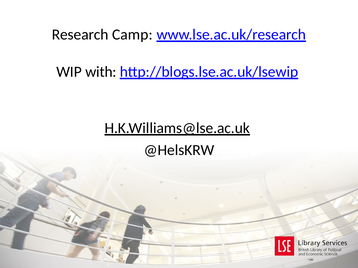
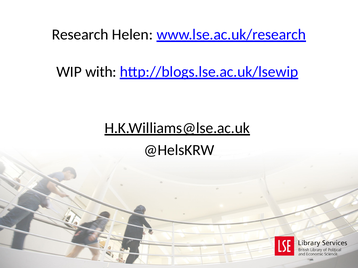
Camp: Camp -> Helen
